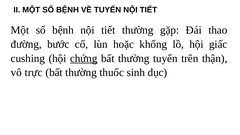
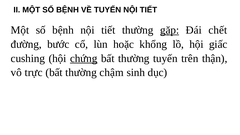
gặp underline: none -> present
thao: thao -> chết
thuốc: thuốc -> chậm
